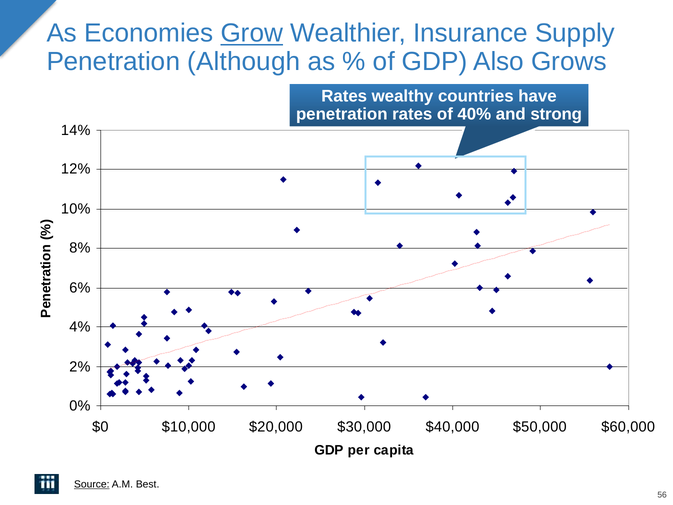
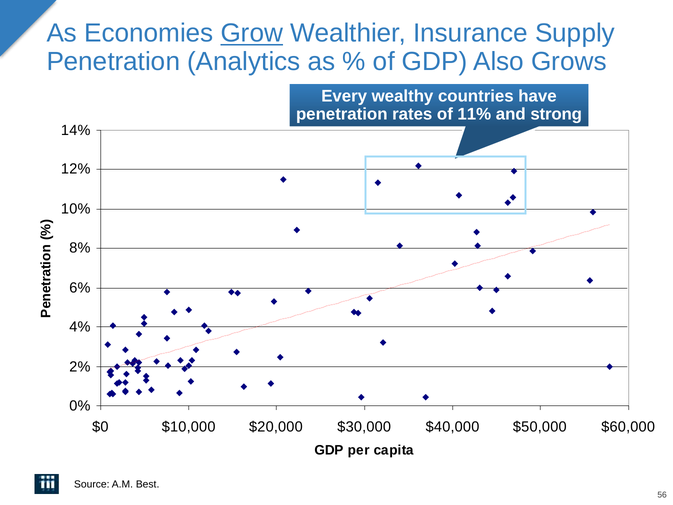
Although: Although -> Analytics
Rates at (344, 96): Rates -> Every
40%: 40% -> 11%
Source underline: present -> none
